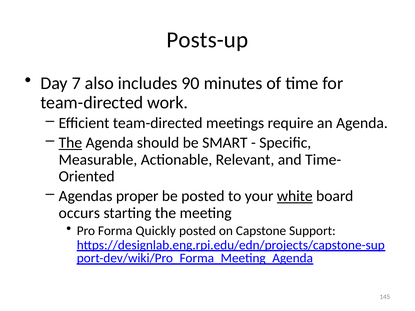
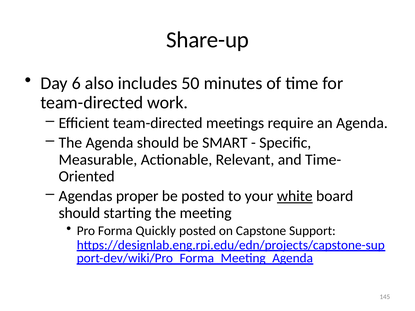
Posts-up: Posts-up -> Share-up
7: 7 -> 6
90: 90 -> 50
The at (70, 143) underline: present -> none
occurs at (79, 213): occurs -> should
